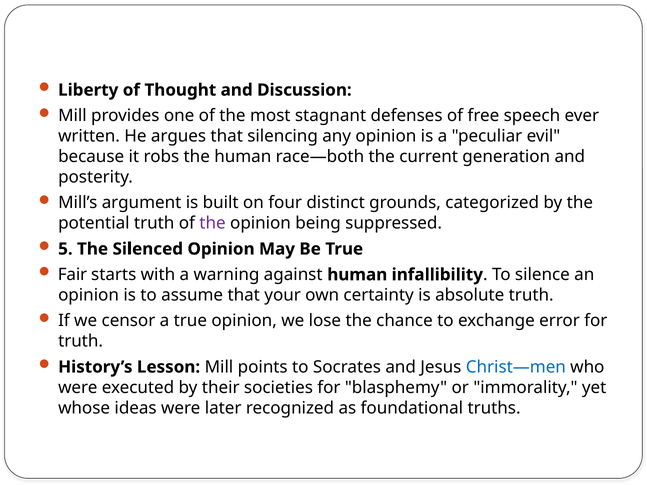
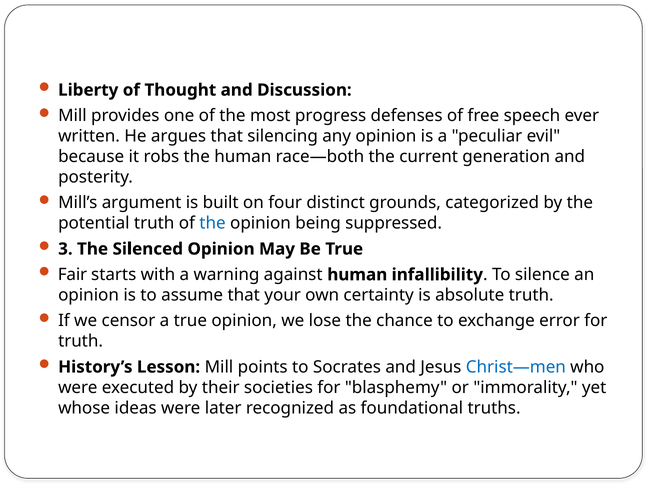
stagnant: stagnant -> progress
the at (213, 223) colour: purple -> blue
5: 5 -> 3
